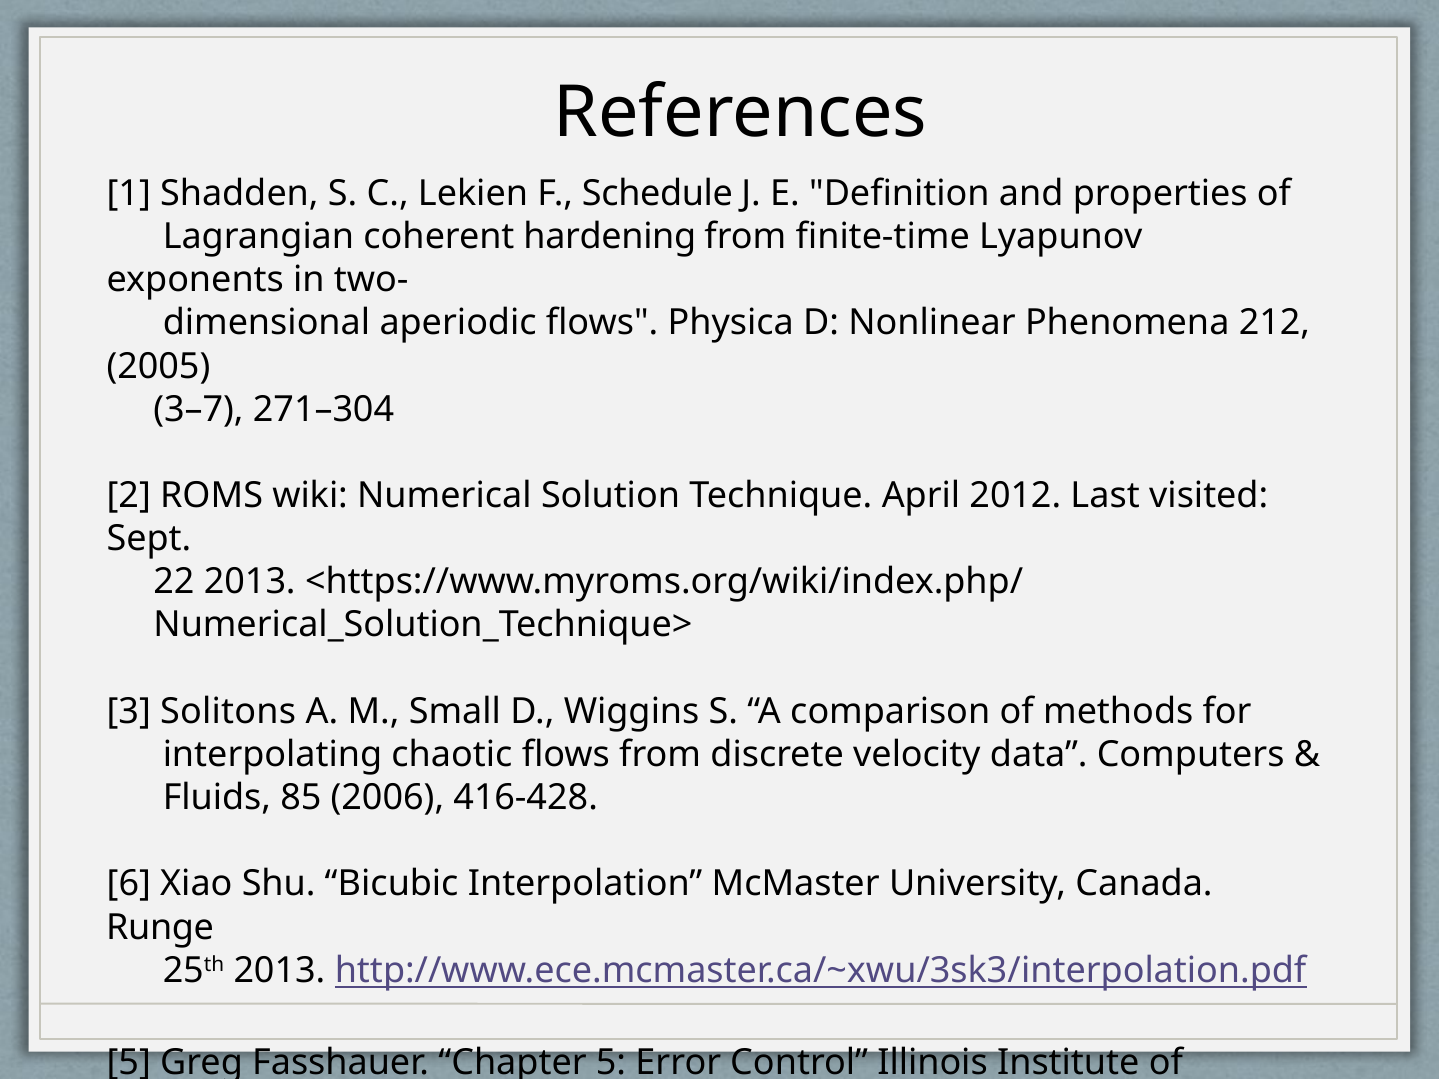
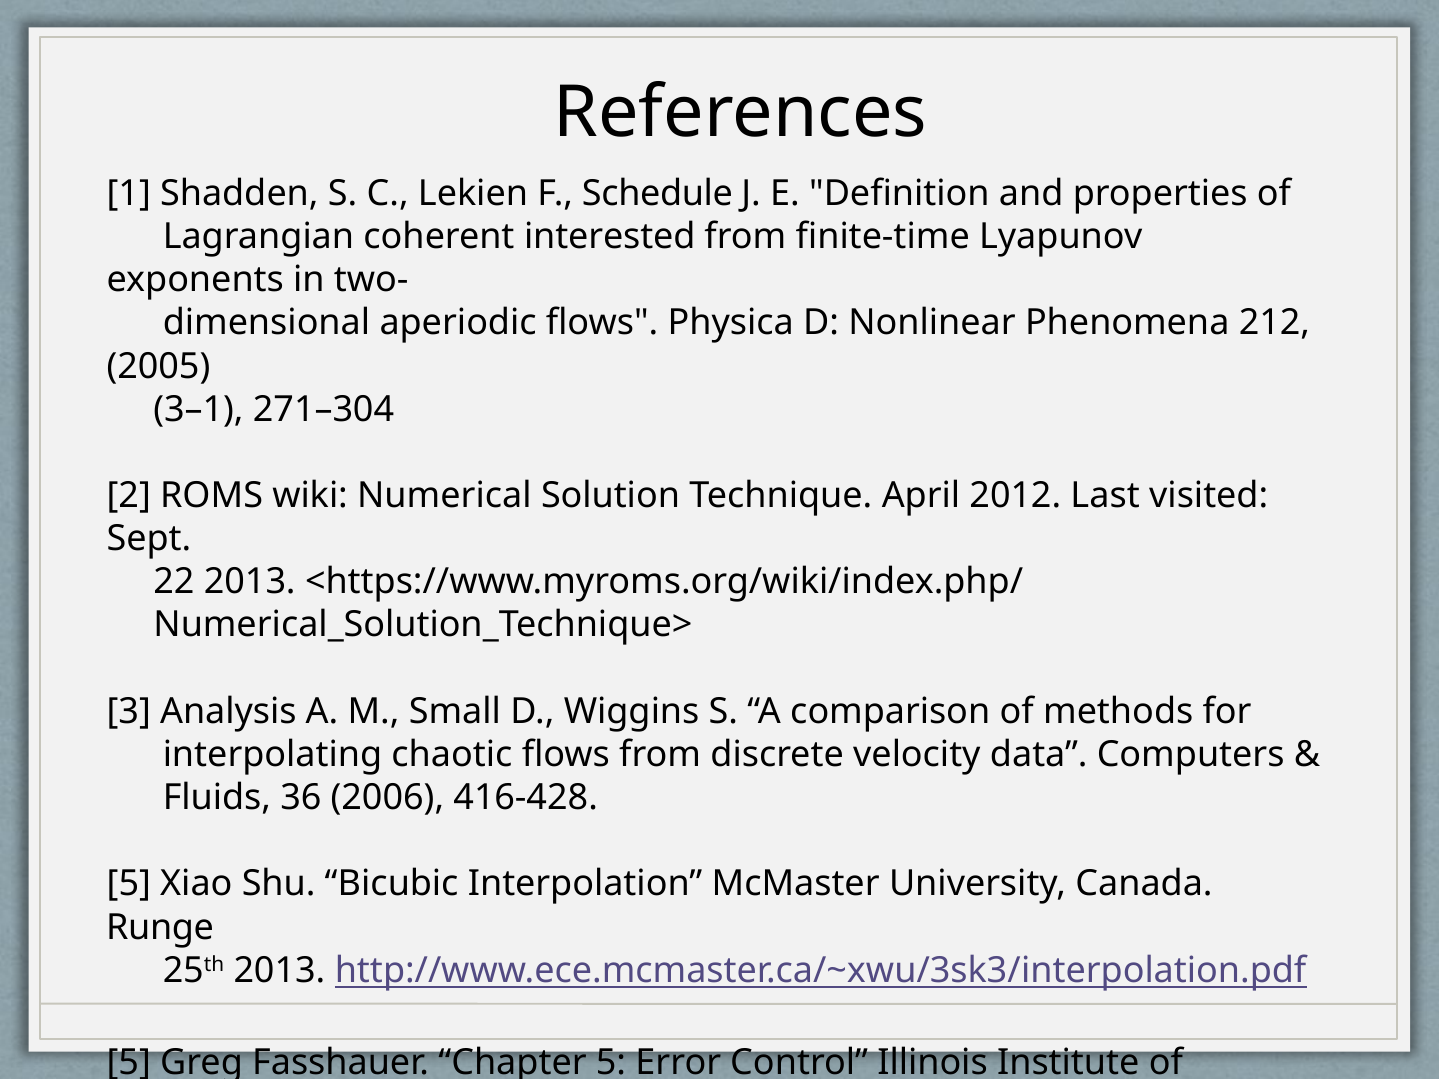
hardening: hardening -> interested
3–7: 3–7 -> 3–1
Solitons: Solitons -> Analysis
85: 85 -> 36
6 at (129, 884): 6 -> 5
